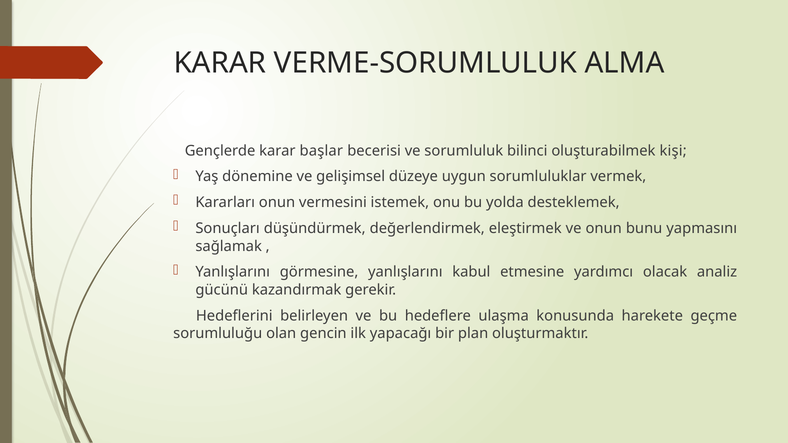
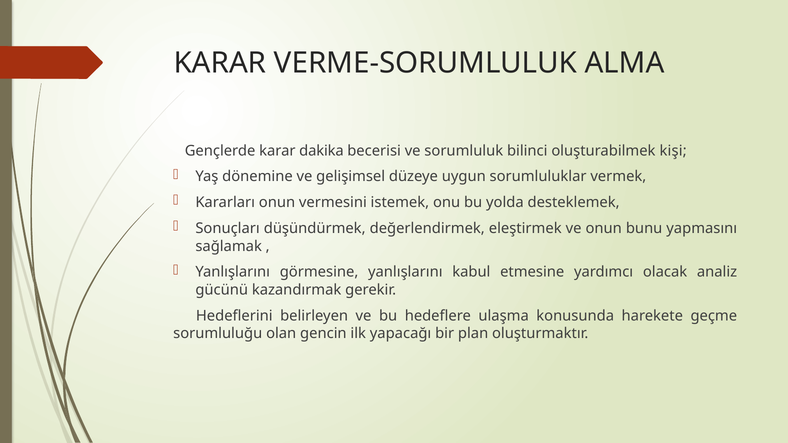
başlar: başlar -> dakika
